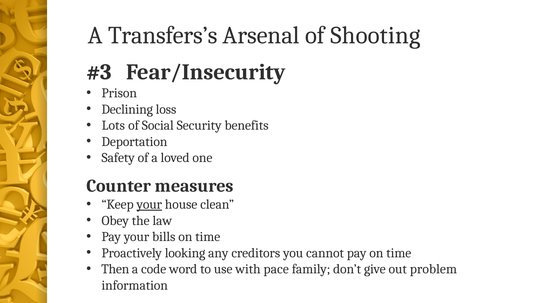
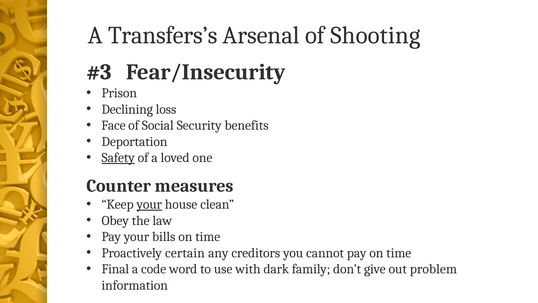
Lots: Lots -> Face
Safety underline: none -> present
looking: looking -> certain
Then: Then -> Final
pace: pace -> dark
